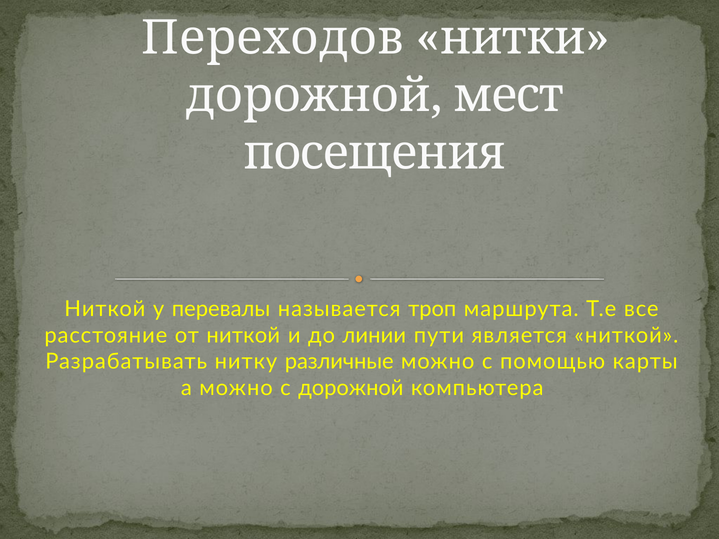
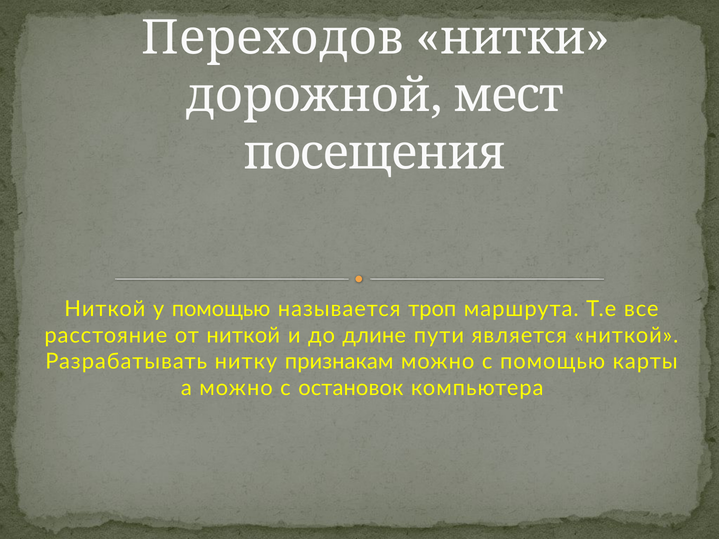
у перевалы: перевалы -> помощью
линии: линии -> длине
различные: различные -> признакам
с дорожной: дорожной -> остановок
